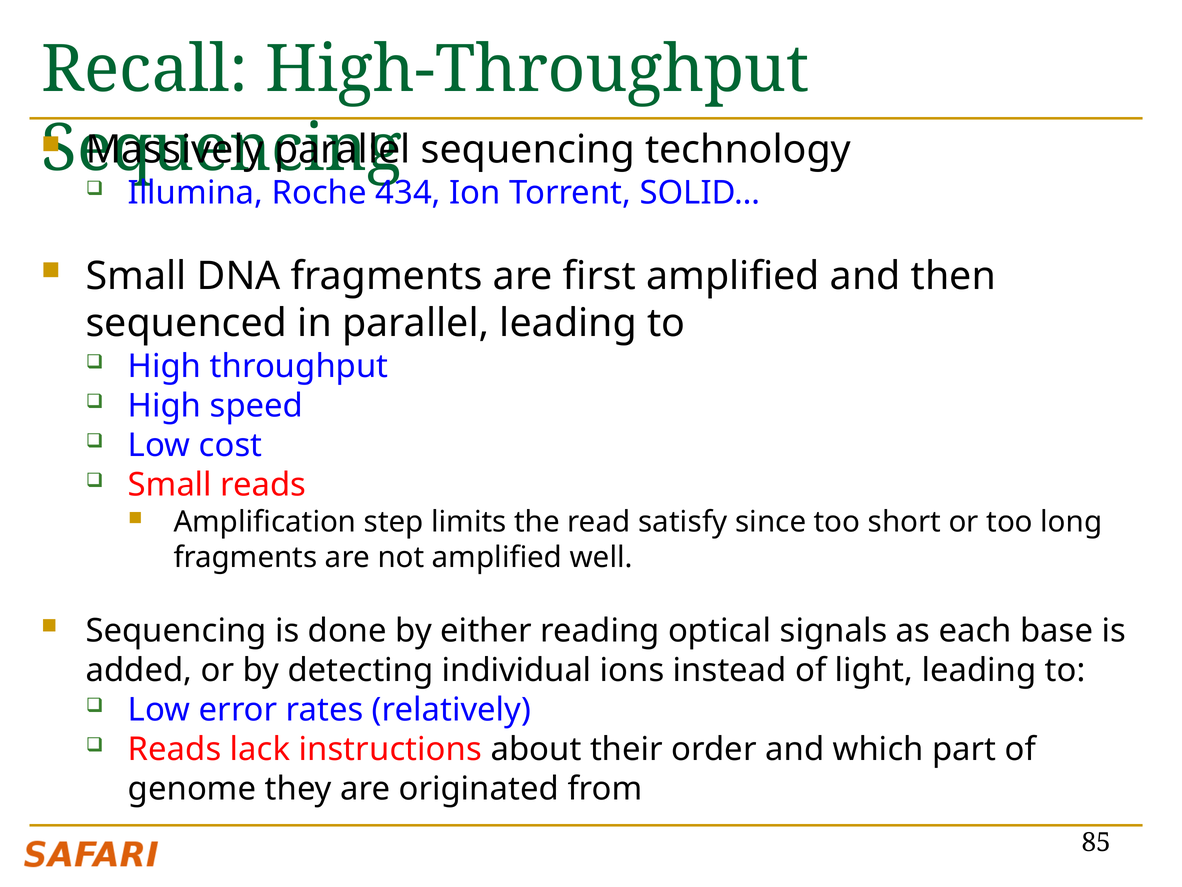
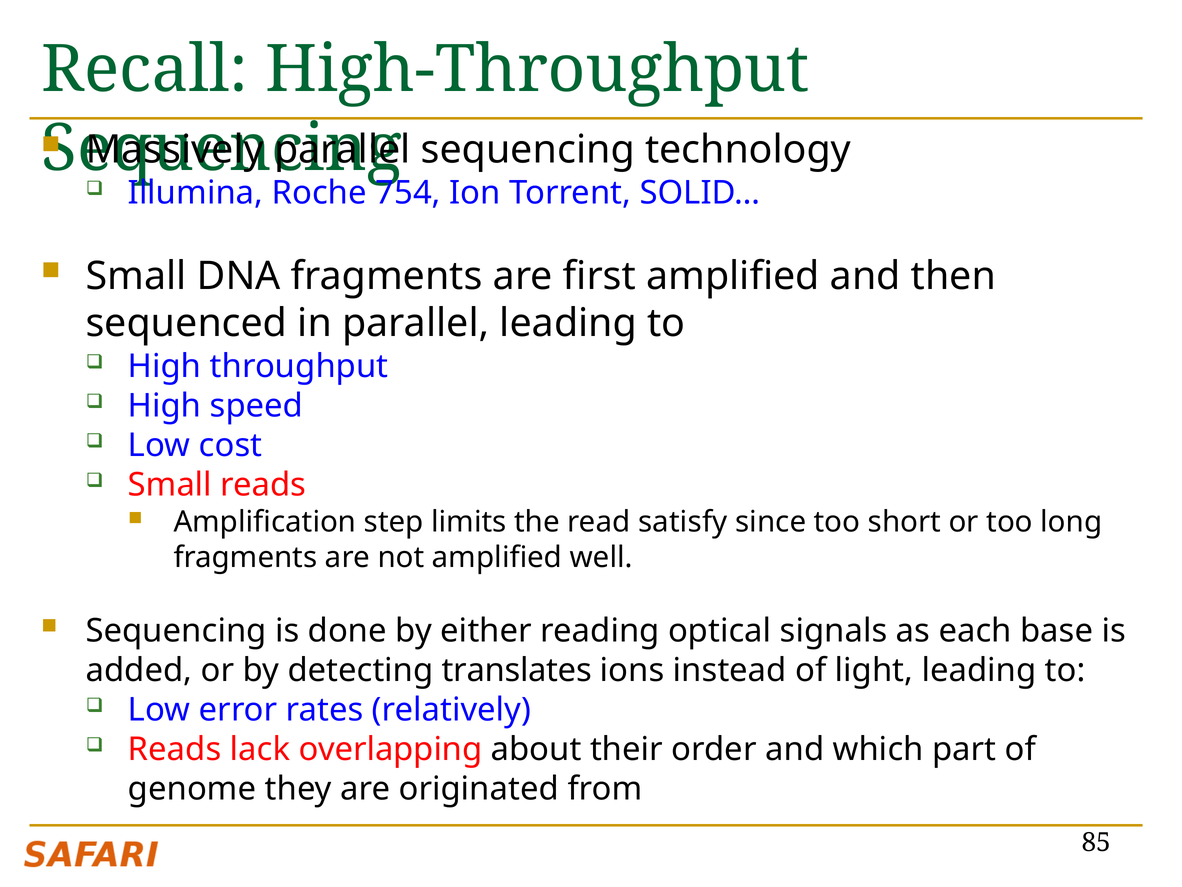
434: 434 -> 754
individual: individual -> translates
instructions: instructions -> overlapping
